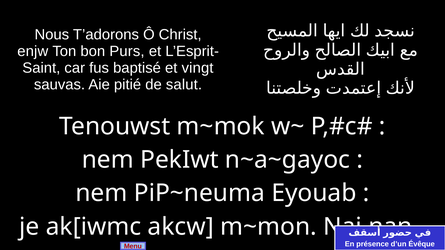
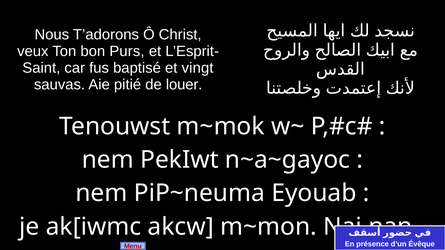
enjw: enjw -> veux
salut: salut -> louer
